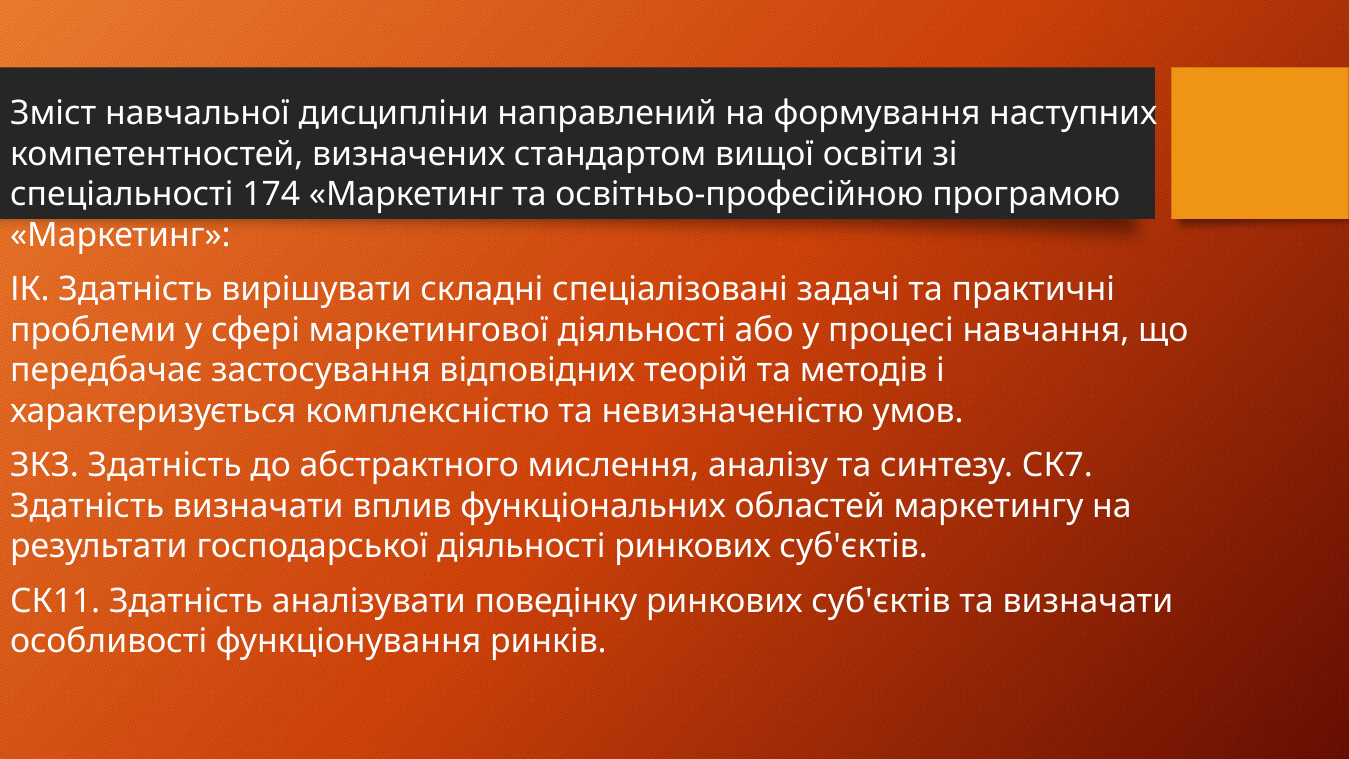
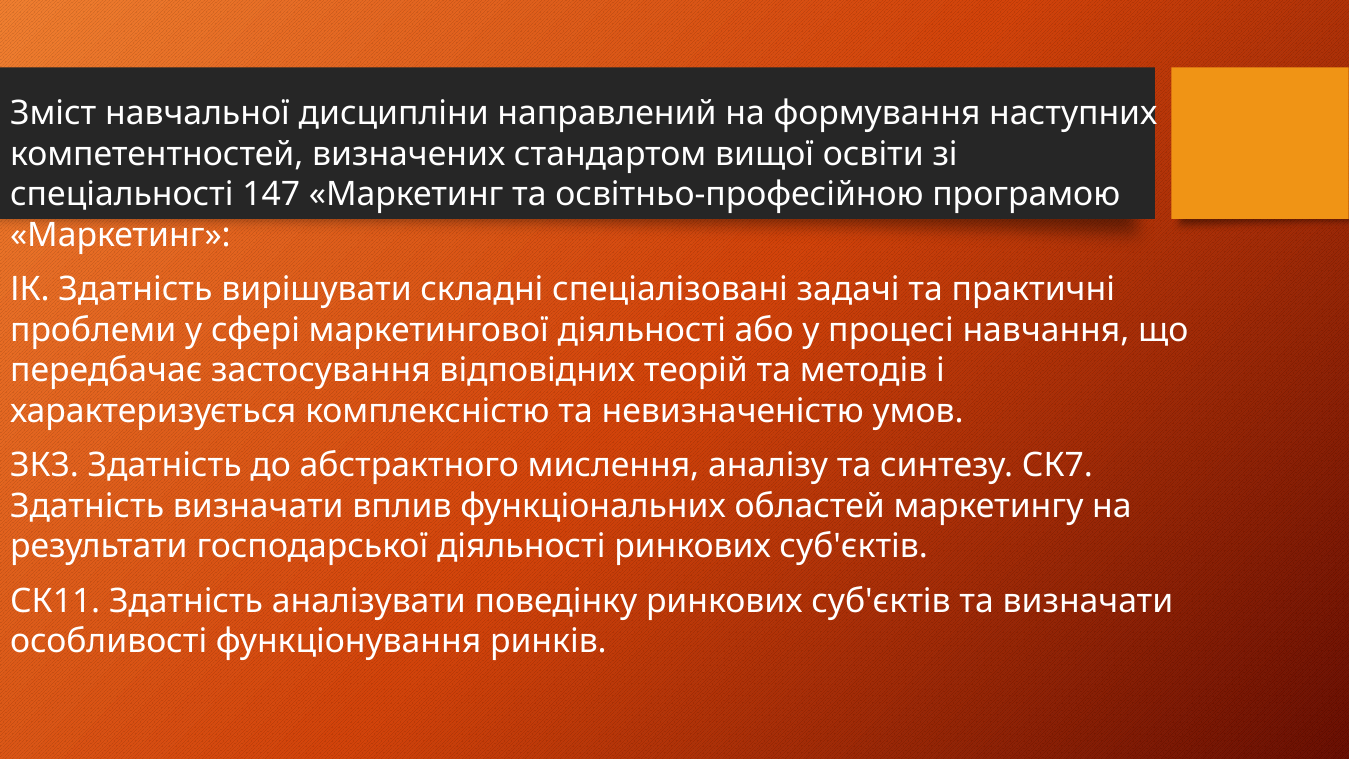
174: 174 -> 147
